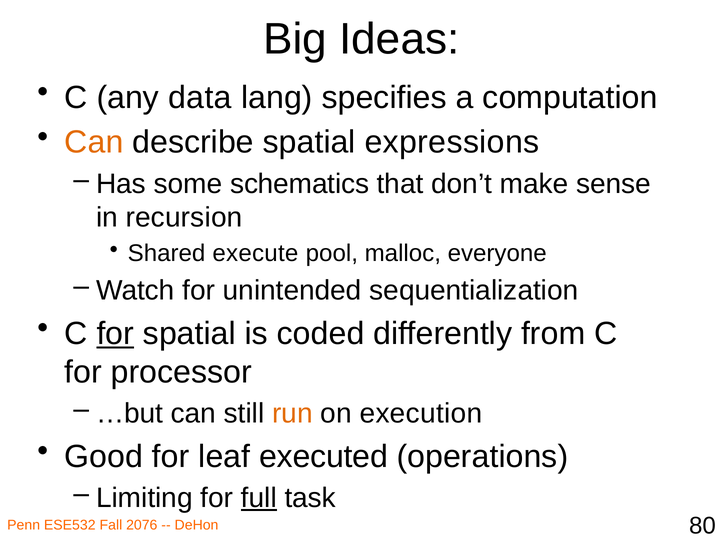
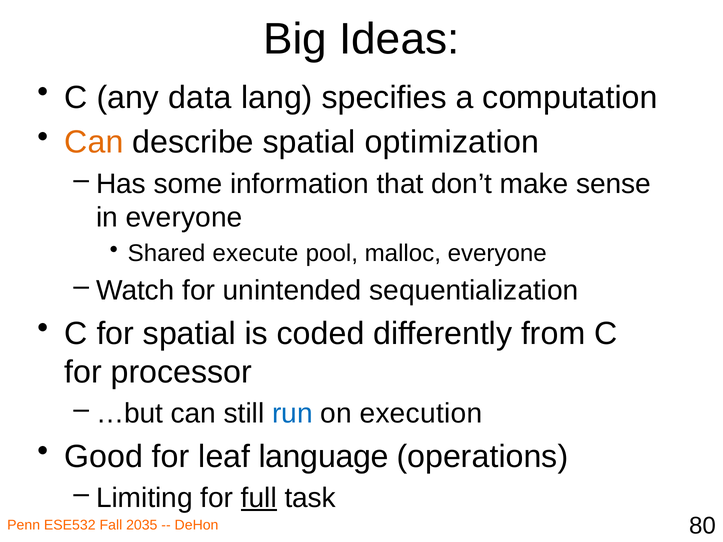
expressions: expressions -> optimization
schematics: schematics -> information
in recursion: recursion -> everyone
for at (115, 334) underline: present -> none
run colour: orange -> blue
executed: executed -> language
2076: 2076 -> 2035
